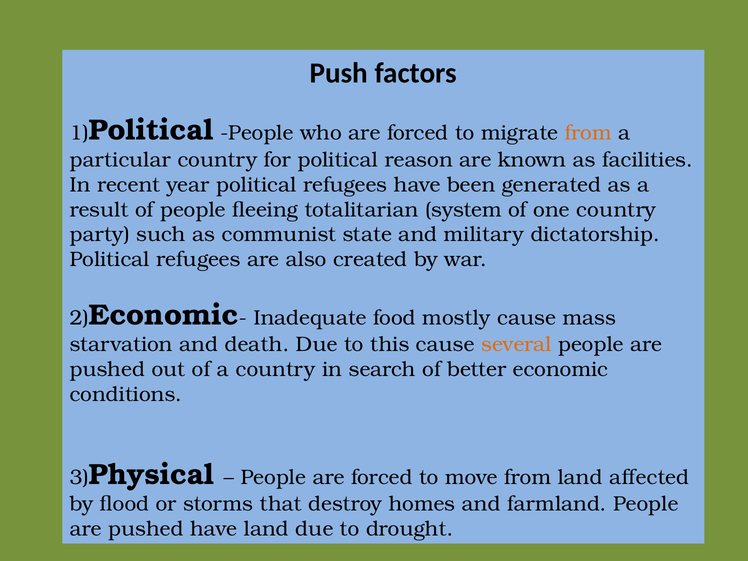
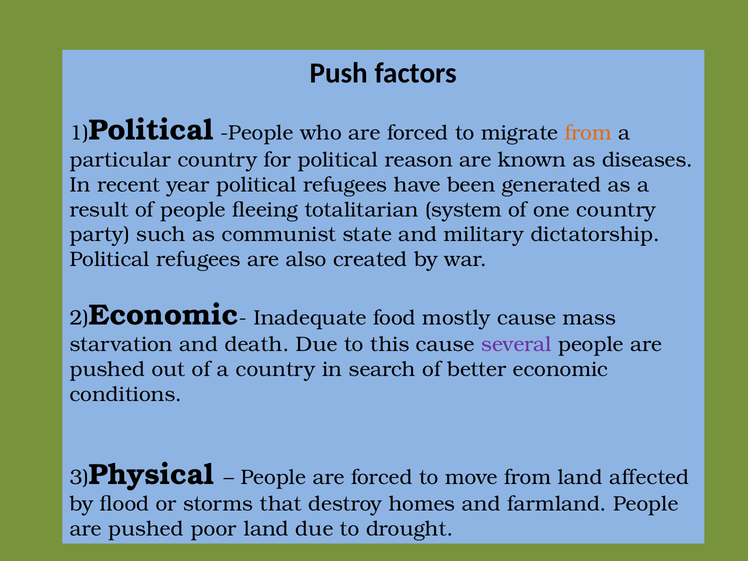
facilities: facilities -> diseases
several colour: orange -> purple
pushed have: have -> poor
